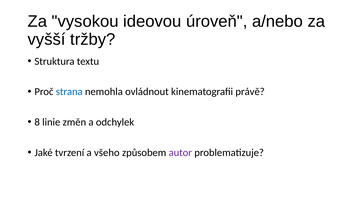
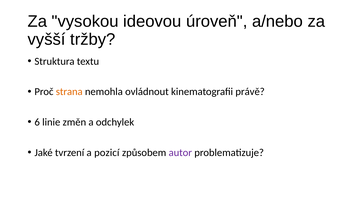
strana colour: blue -> orange
8: 8 -> 6
všeho: všeho -> pozicí
